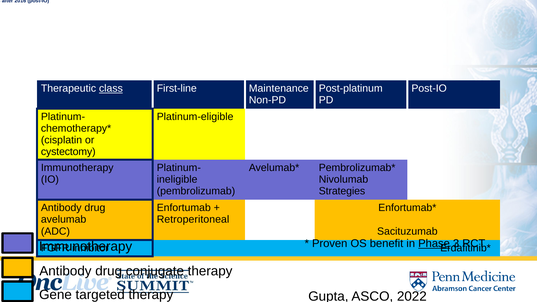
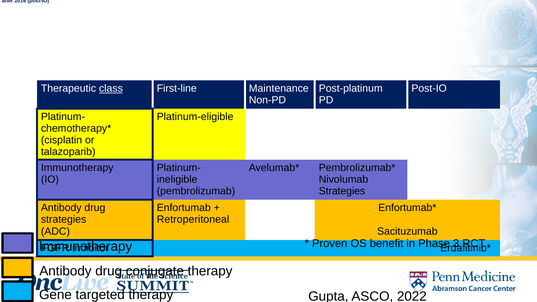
cystectomy: cystectomy -> talazoparib
avelumab at (64, 220): avelumab -> strategies
Phase underline: present -> none
